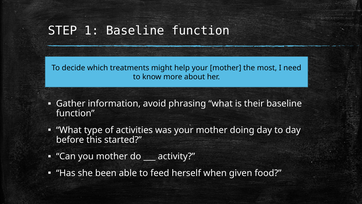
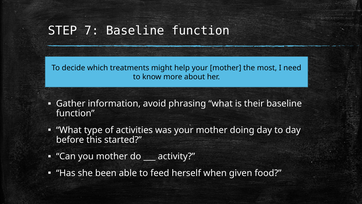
1: 1 -> 7
